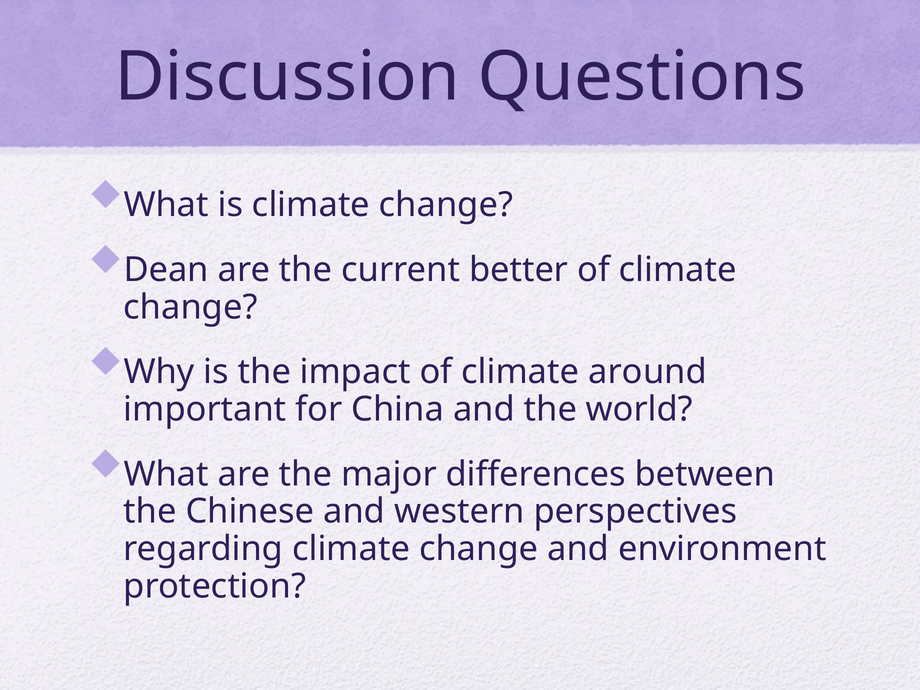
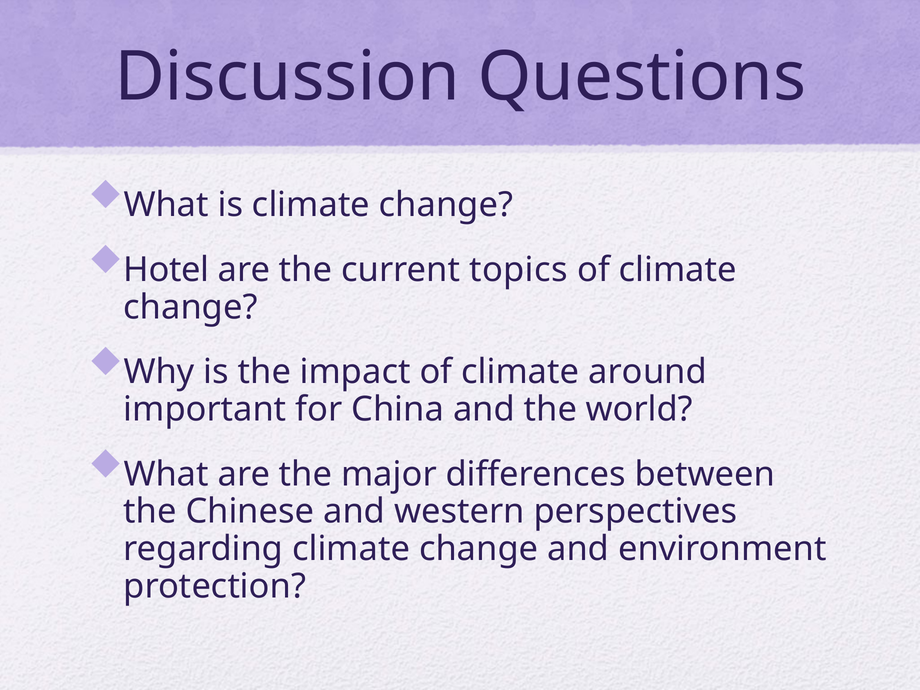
Dean: Dean -> Hotel
better: better -> topics
